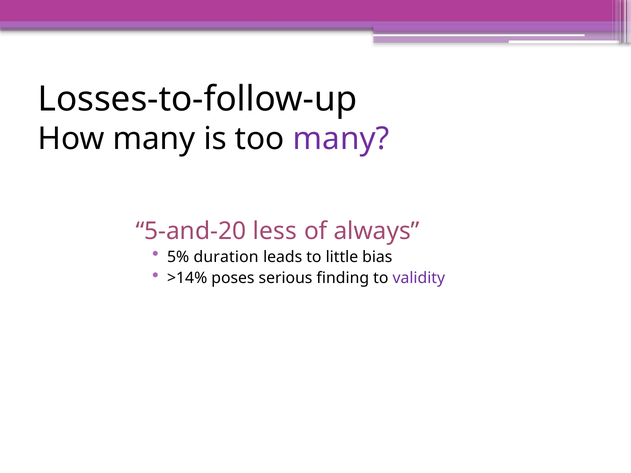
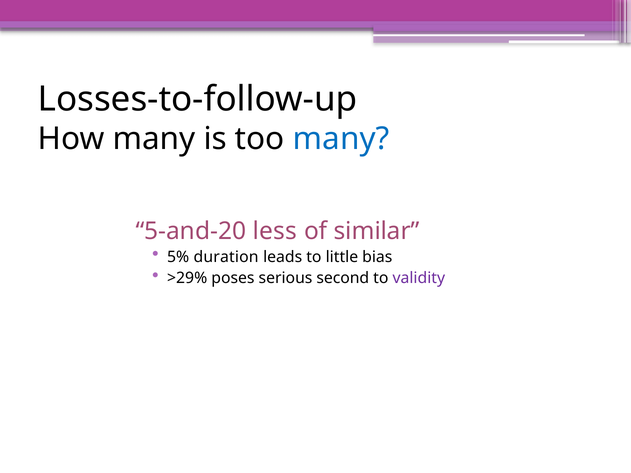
many at (341, 139) colour: purple -> blue
always: always -> similar
>14%: >14% -> >29%
finding: finding -> second
